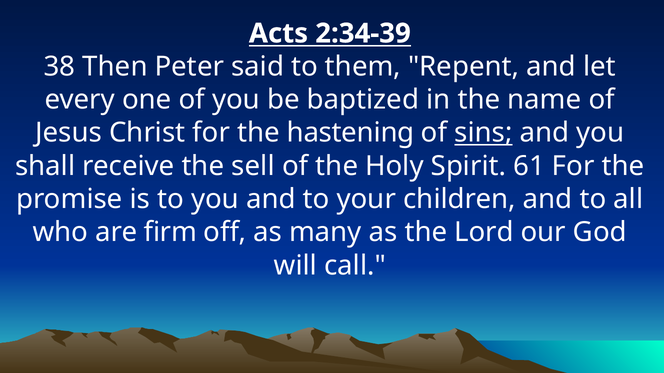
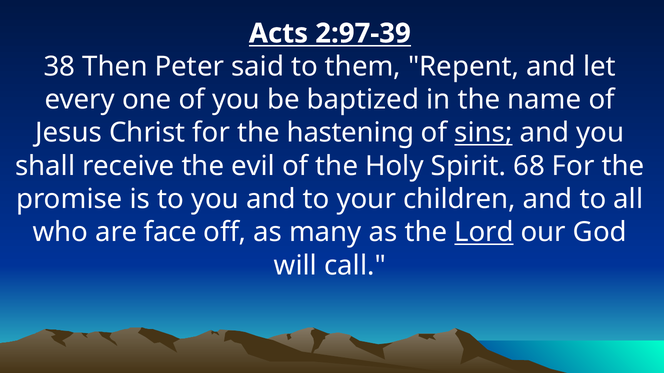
2:34-39: 2:34-39 -> 2:97-39
sell: sell -> evil
61: 61 -> 68
firm: firm -> face
Lord underline: none -> present
